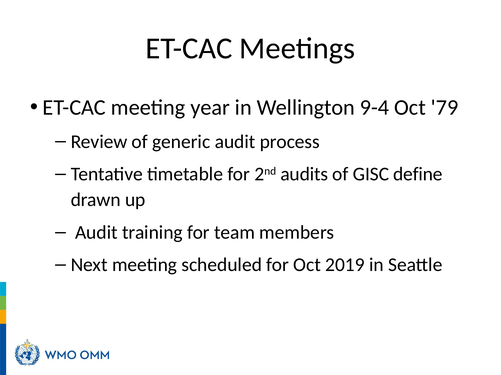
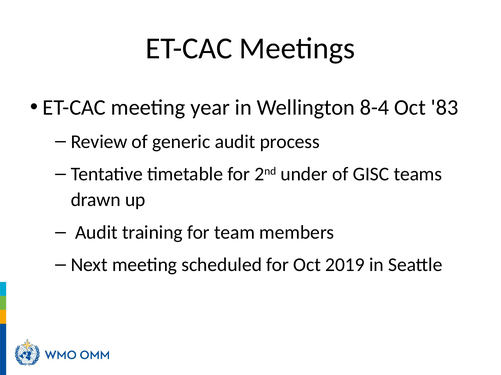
9-4: 9-4 -> 8-4
79: 79 -> 83
audits: audits -> under
define: define -> teams
